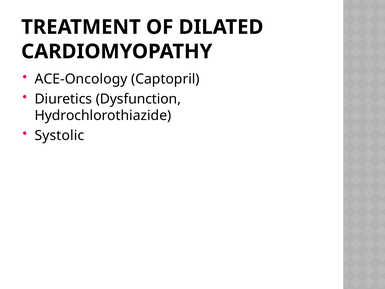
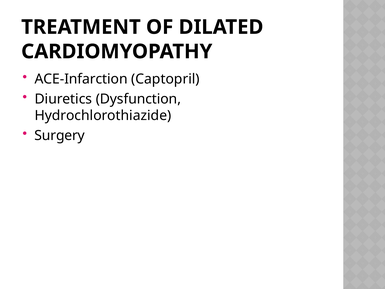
ACE-Oncology: ACE-Oncology -> ACE-Infarction
Systolic: Systolic -> Surgery
